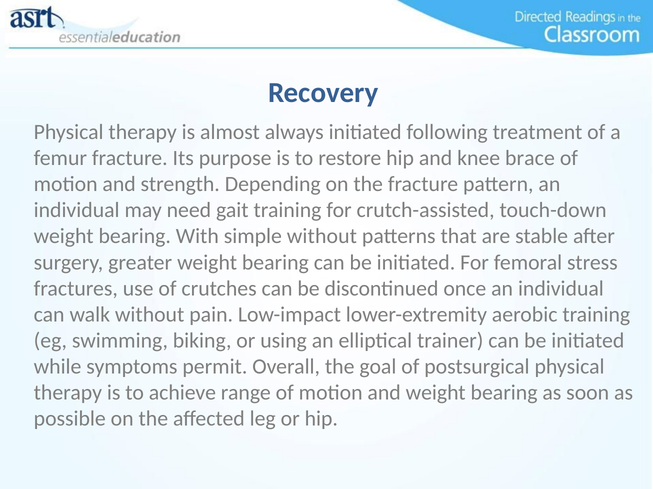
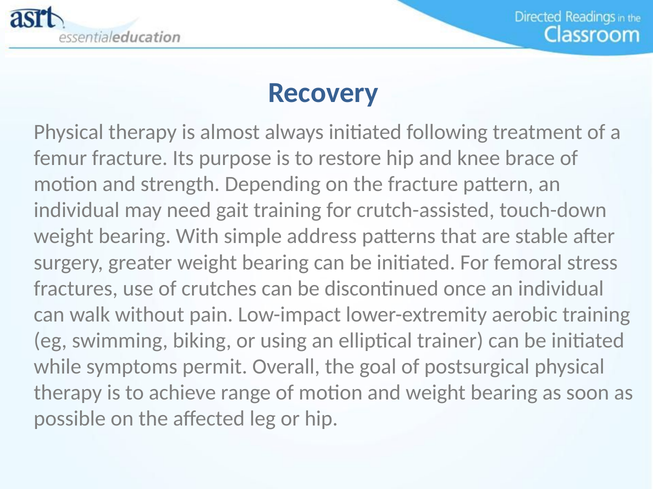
simple without: without -> address
